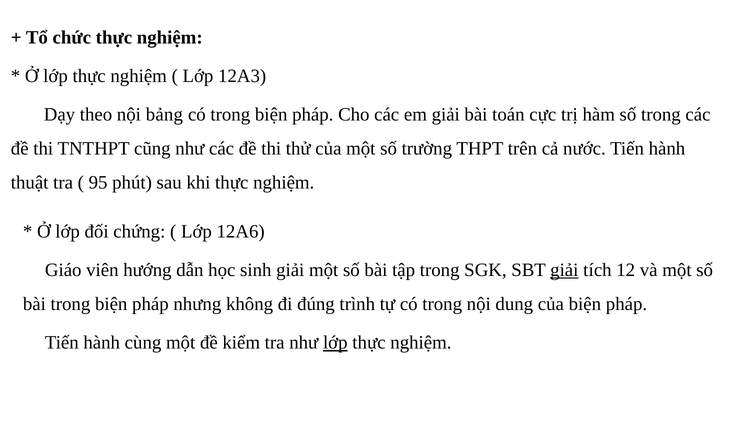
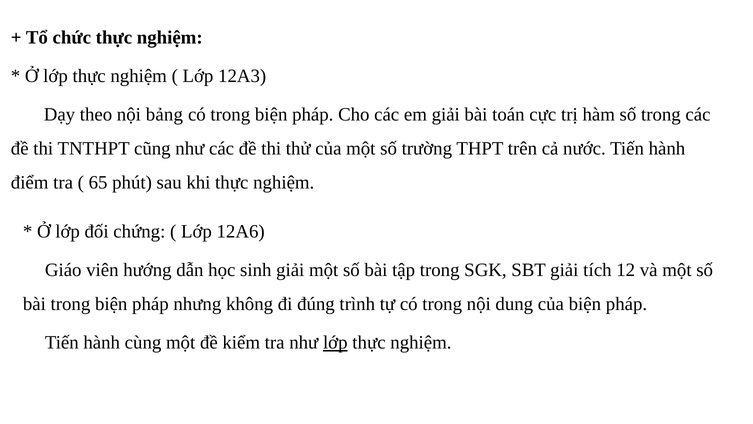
thuật: thuật -> điểm
95: 95 -> 65
giải at (564, 270) underline: present -> none
